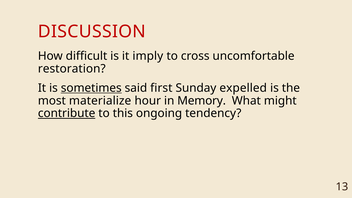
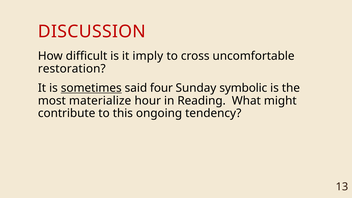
first: first -> four
expelled: expelled -> symbolic
Memory: Memory -> Reading
contribute underline: present -> none
